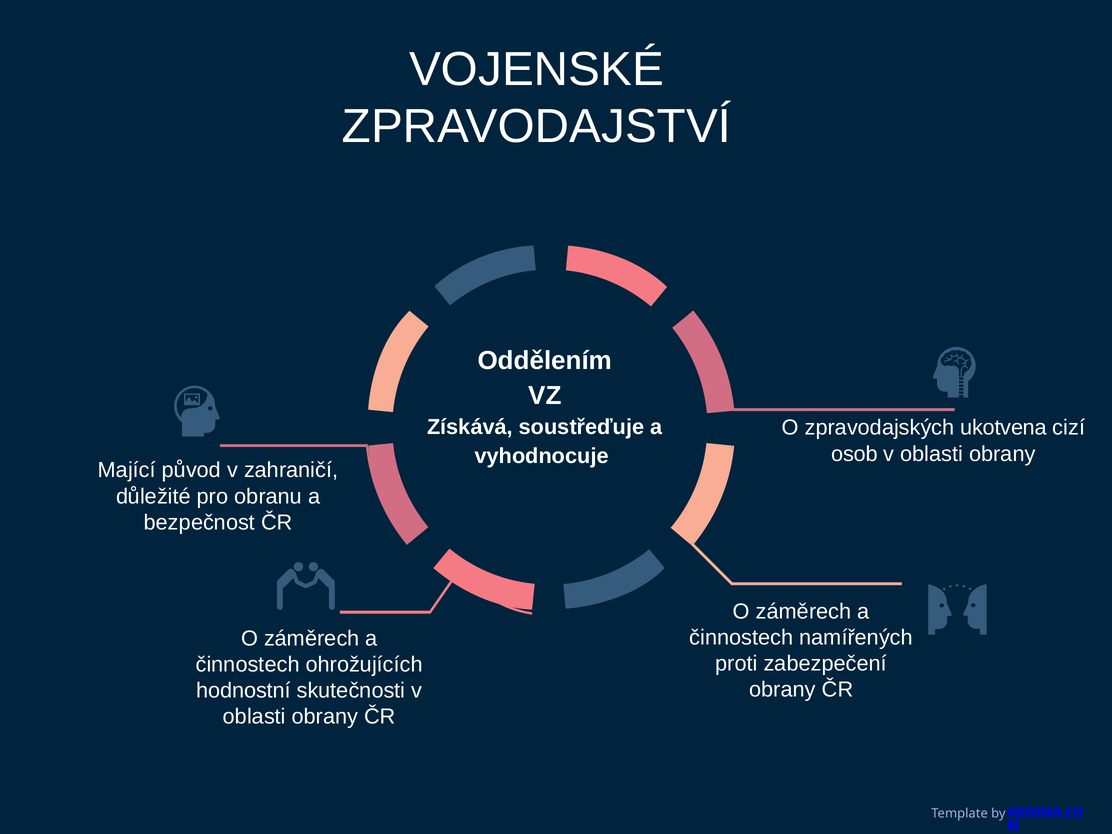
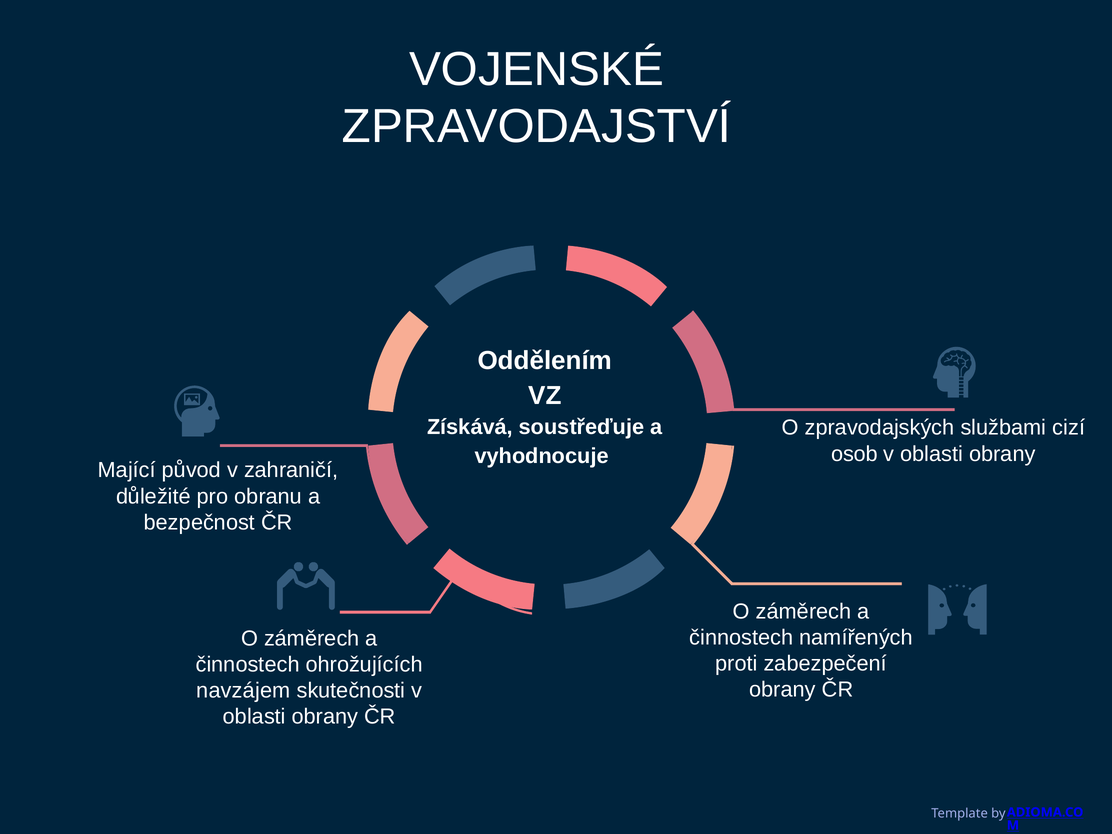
ukotvena: ukotvena -> službami
hodnostní: hodnostní -> navzájem
